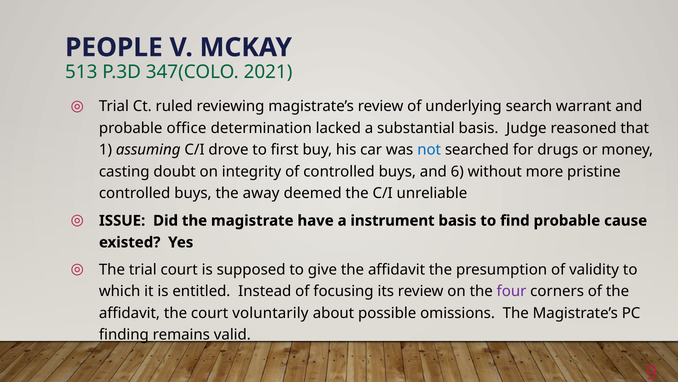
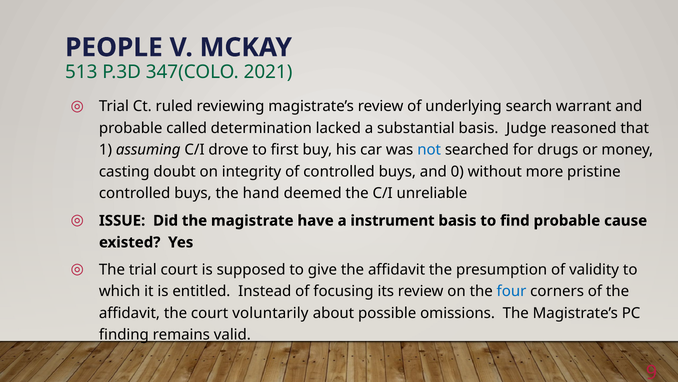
office: office -> called
6: 6 -> 0
away: away -> hand
four colour: purple -> blue
